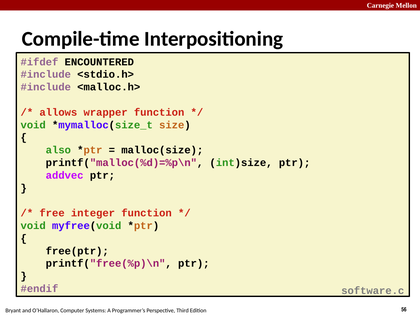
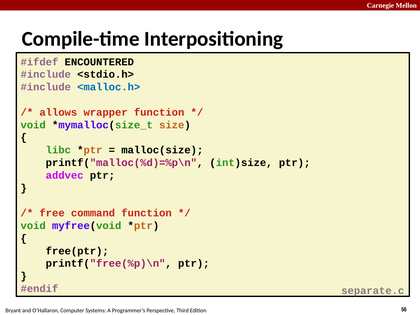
<malloc.h> colour: black -> blue
also: also -> libc
integer: integer -> command
software.c: software.c -> separate.c
